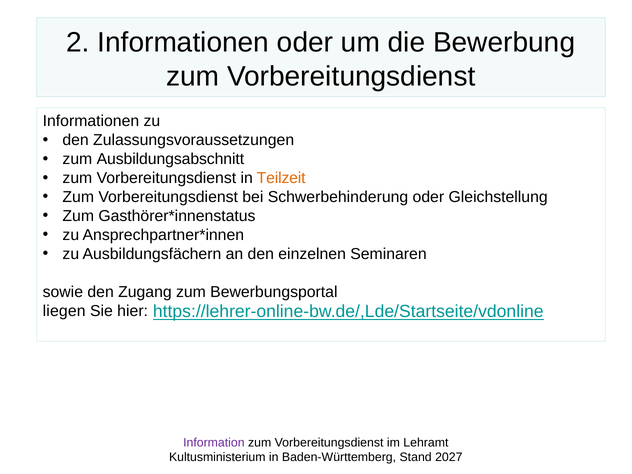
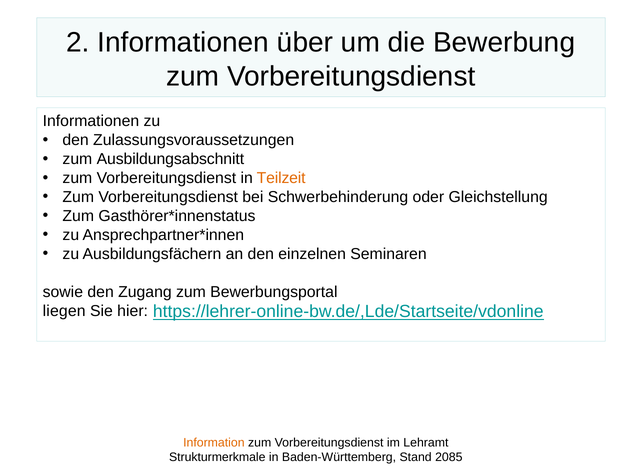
Informationen oder: oder -> über
Information colour: purple -> orange
Kultusministerium: Kultusministerium -> Strukturmerkmale
2027: 2027 -> 2085
